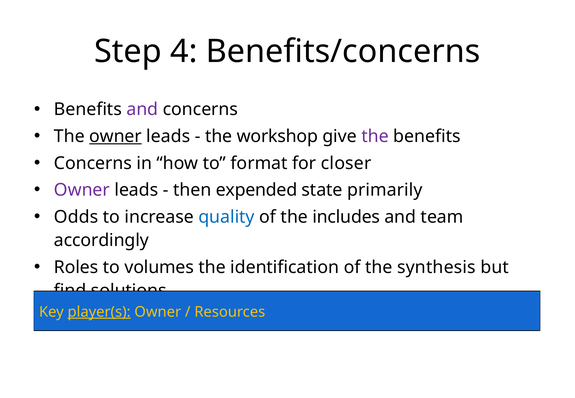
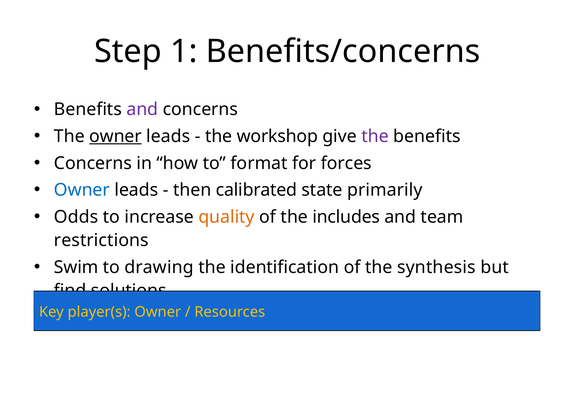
4: 4 -> 1
closer: closer -> forces
Owner at (82, 190) colour: purple -> blue
expended: expended -> calibrated
quality colour: blue -> orange
accordingly: accordingly -> restrictions
Roles: Roles -> Swim
volumes: volumes -> drawing
player(s underline: present -> none
